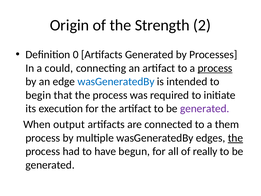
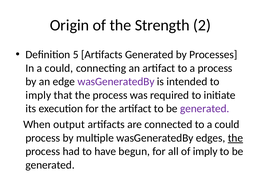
0: 0 -> 5
process at (215, 68) underline: present -> none
wasGeneratedBy at (116, 81) colour: blue -> purple
begin at (38, 95): begin -> imply
to a them: them -> could
of really: really -> imply
